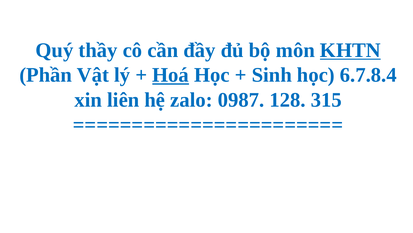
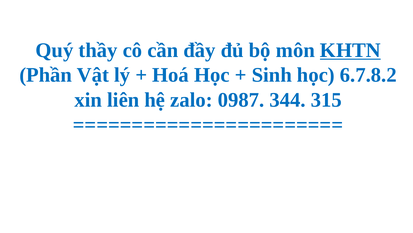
Hoá underline: present -> none
6.7.8.4: 6.7.8.4 -> 6.7.8.2
128: 128 -> 344
